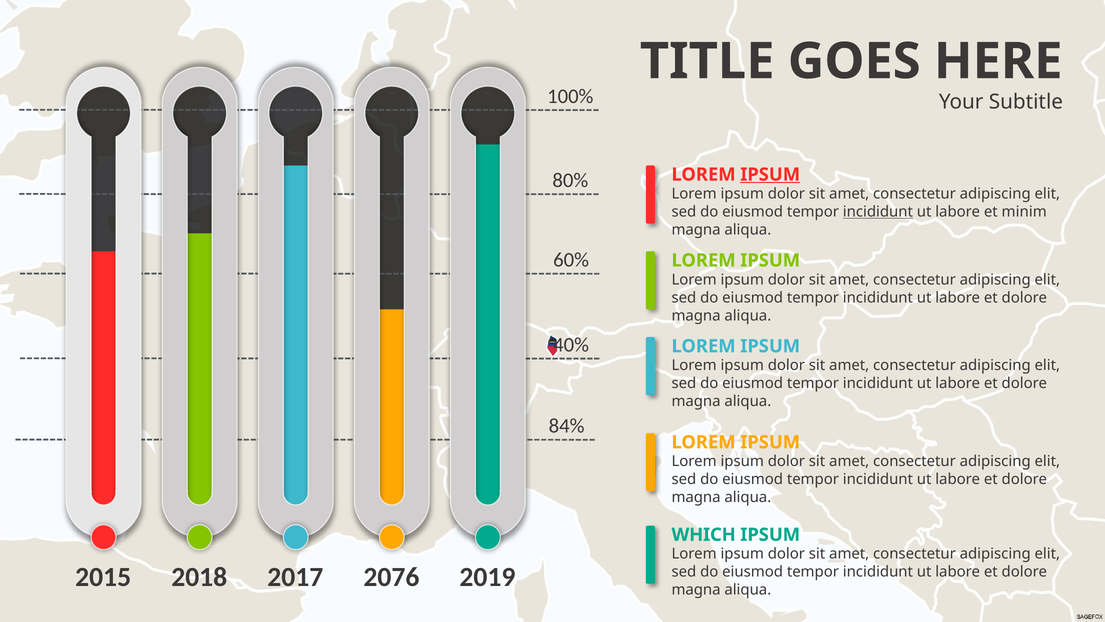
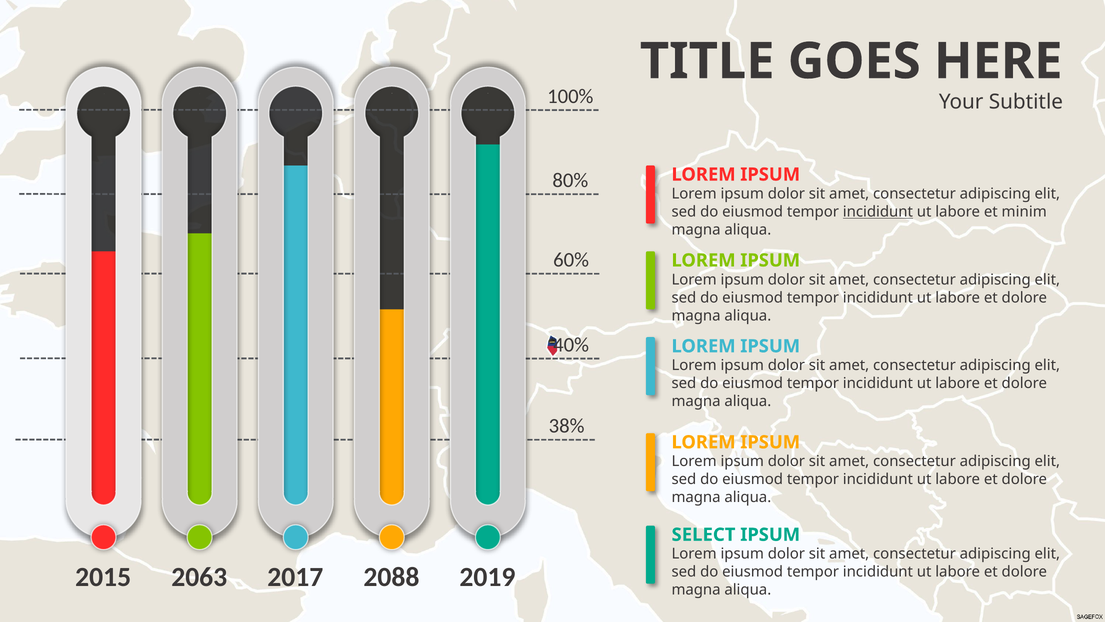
IPSUM at (770, 174) underline: present -> none
84%: 84% -> 38%
WHICH: WHICH -> SELECT
2018: 2018 -> 2063
2076: 2076 -> 2088
